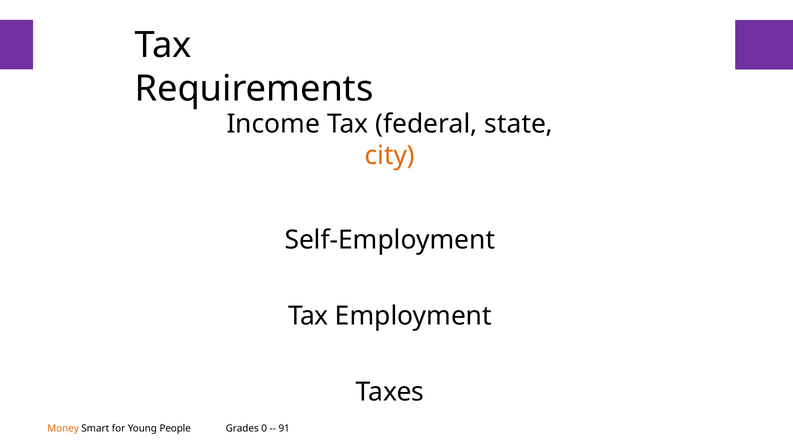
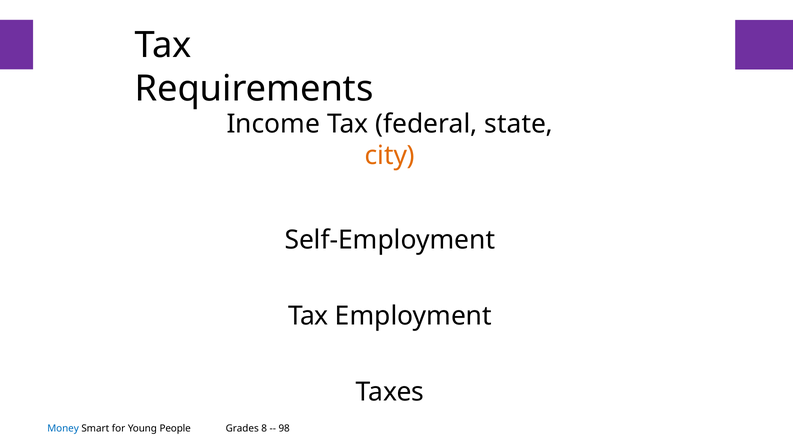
Money colour: orange -> blue
0: 0 -> 8
91: 91 -> 98
